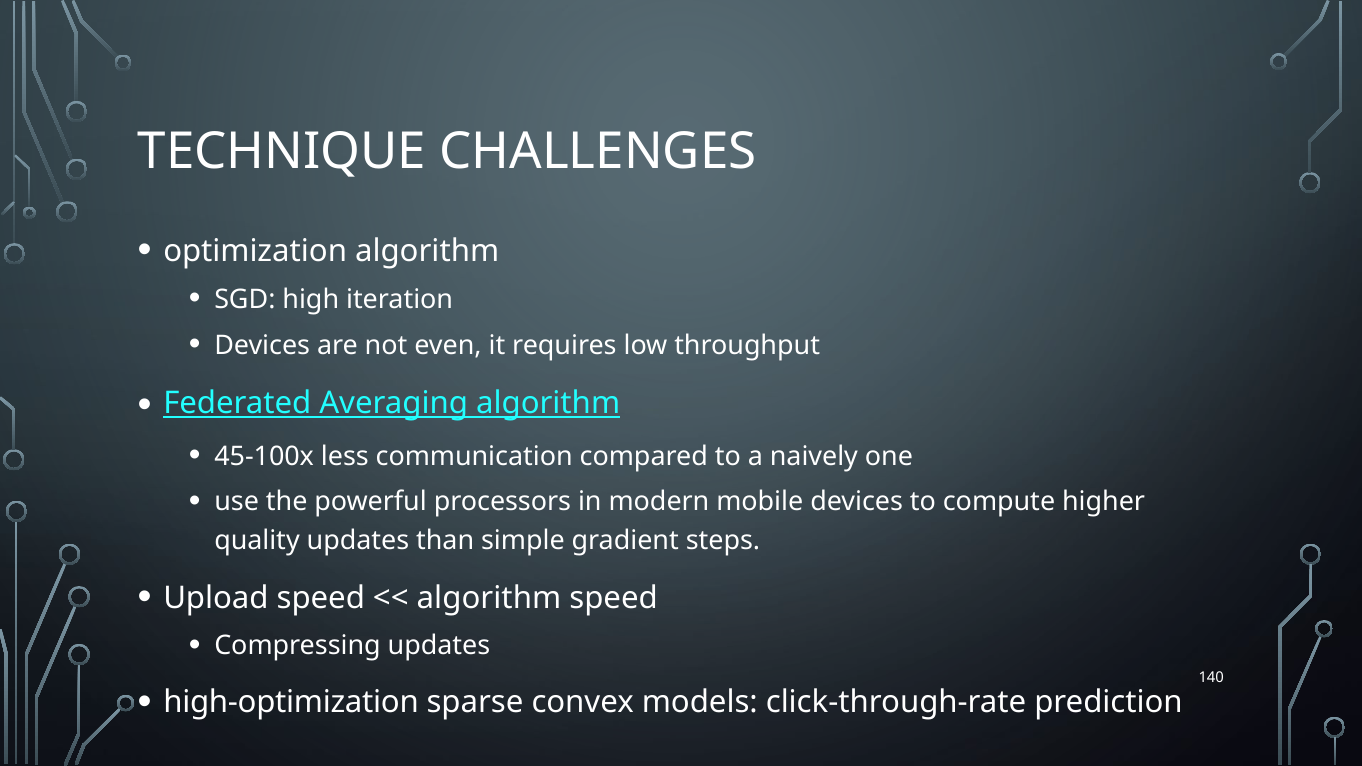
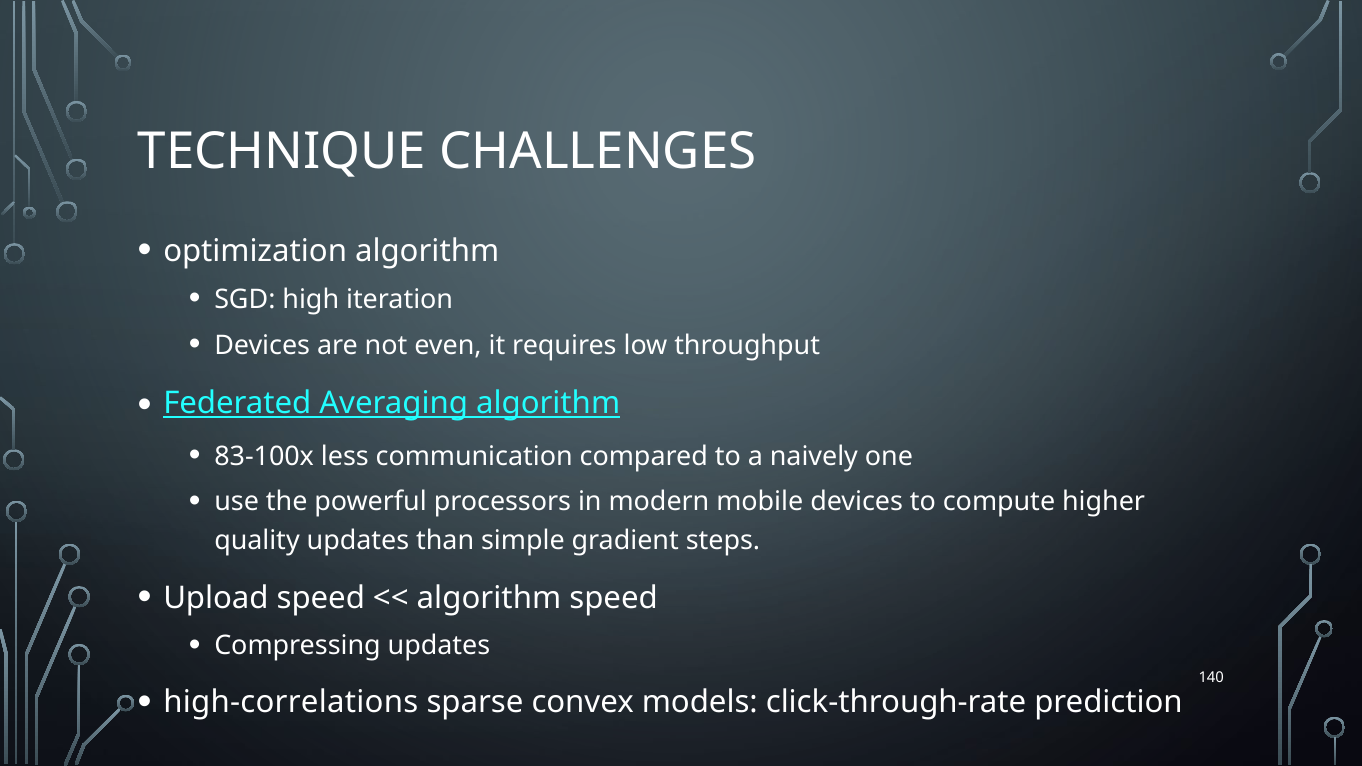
45-100x: 45-100x -> 83-100x
high-optimization: high-optimization -> high-correlations
